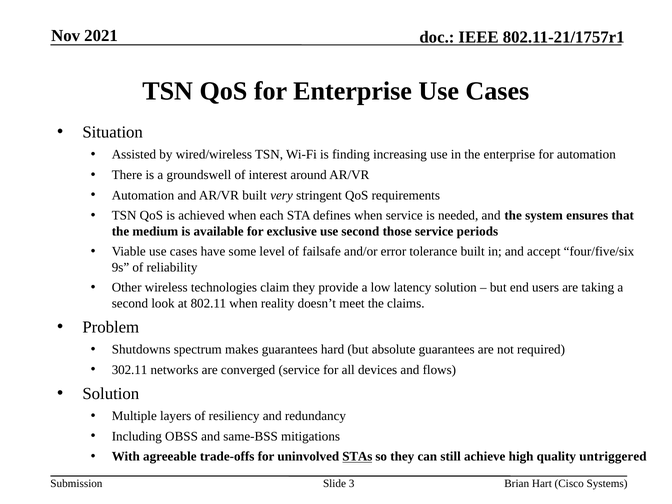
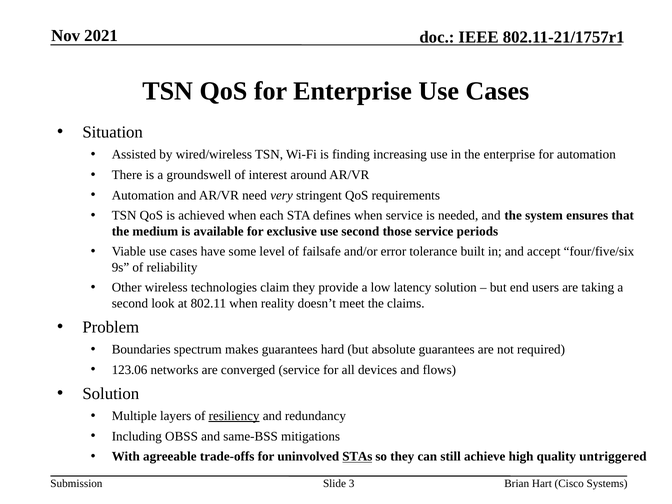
AR/VR built: built -> need
Shutdowns: Shutdowns -> Boundaries
302.11: 302.11 -> 123.06
resiliency underline: none -> present
